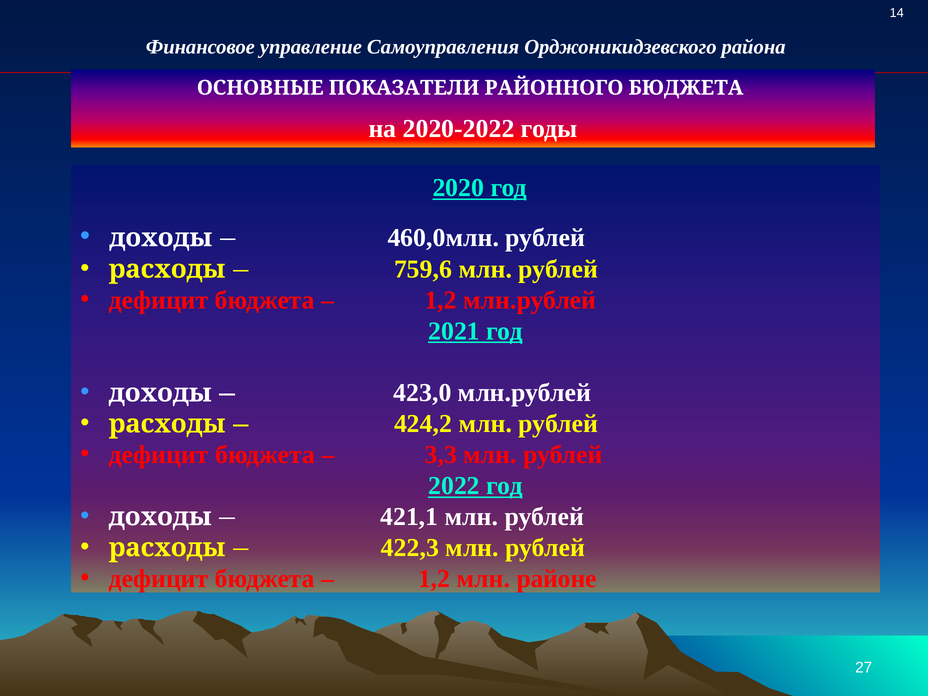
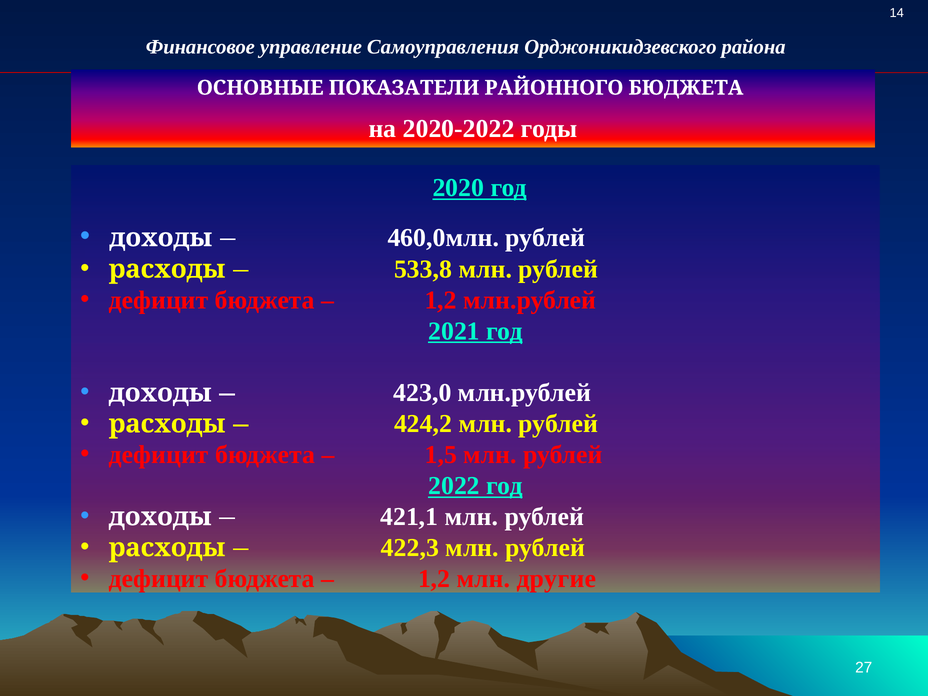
759,6: 759,6 -> 533,8
3,3: 3,3 -> 1,5
районе: районе -> другие
